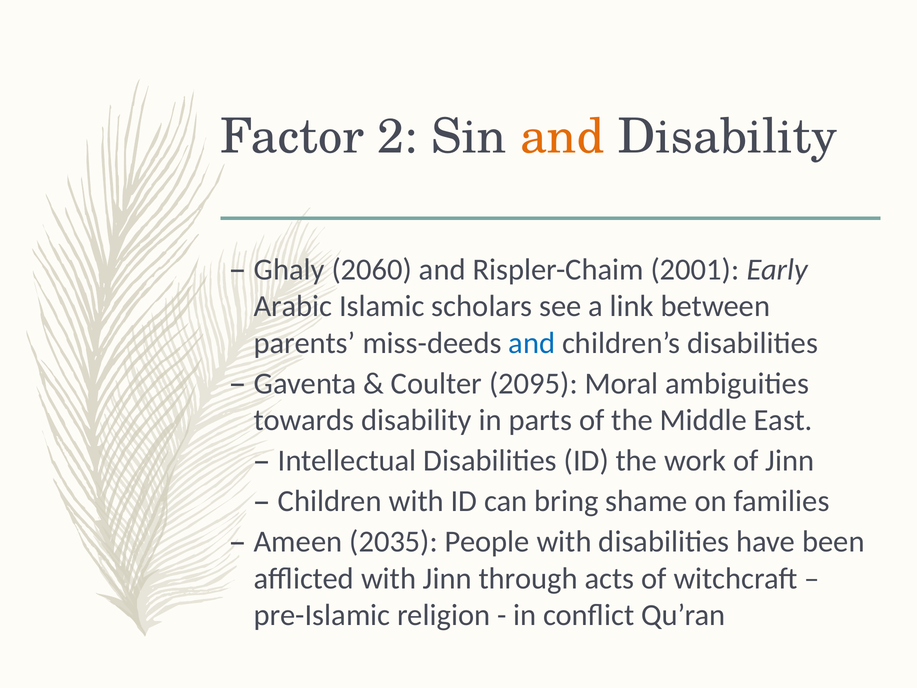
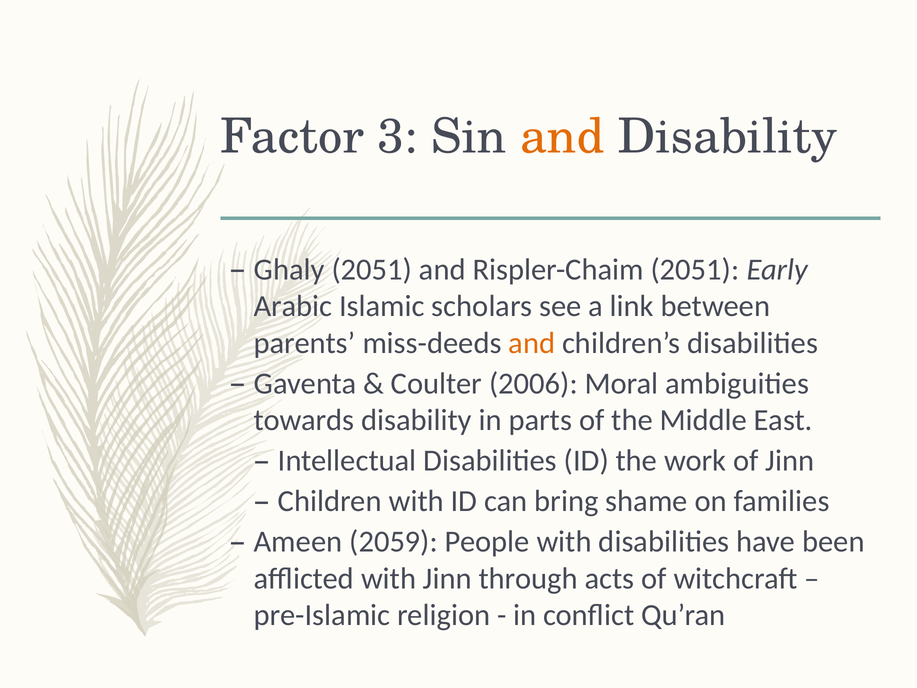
2: 2 -> 3
Ghaly 2060: 2060 -> 2051
Rispler-Chaim 2001: 2001 -> 2051
and at (532, 343) colour: blue -> orange
2095: 2095 -> 2006
2035: 2035 -> 2059
